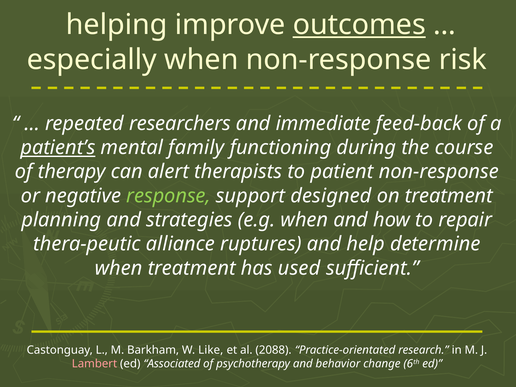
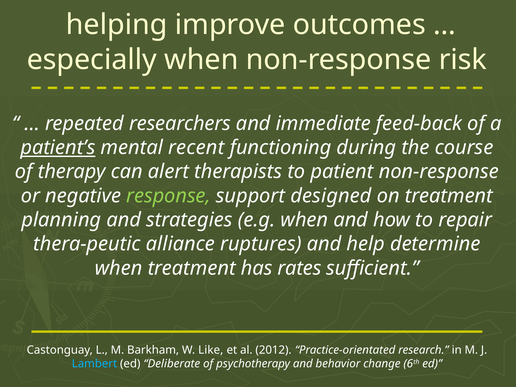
outcomes underline: present -> none
family: family -> recent
used: used -> rates
2088: 2088 -> 2012
Lambert colour: pink -> light blue
Associated: Associated -> Deliberate
